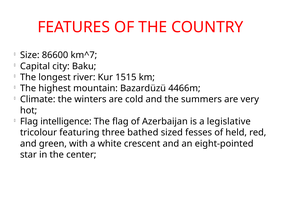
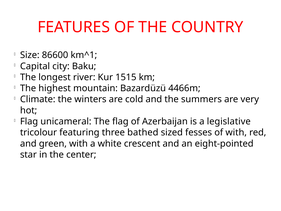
km^7: km^7 -> km^1
intelligence: intelligence -> unicameral
of held: held -> with
